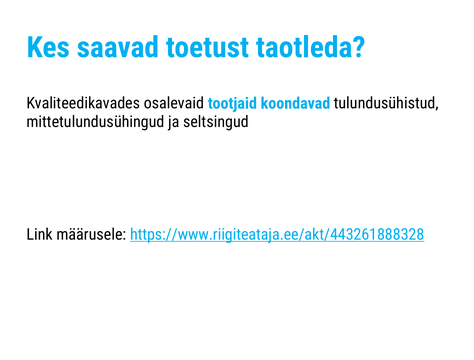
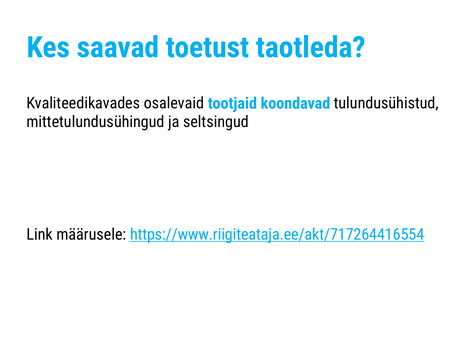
https://www.riigiteataja.ee/akt/443261888328: https://www.riigiteataja.ee/akt/443261888328 -> https://www.riigiteataja.ee/akt/717264416554
